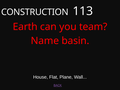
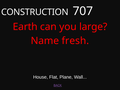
113: 113 -> 707
team: team -> large
basin: basin -> fresh
